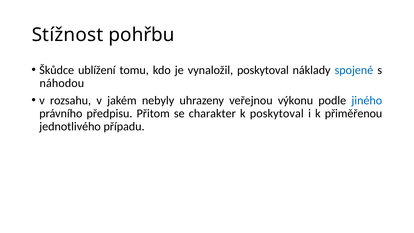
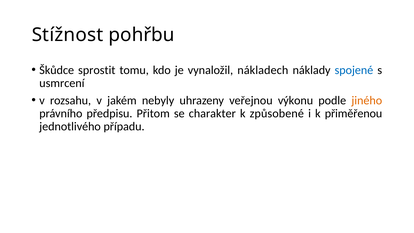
ublížení: ublížení -> sprostit
vynaložil poskytoval: poskytoval -> nákladech
náhodou: náhodou -> usmrcení
jiného colour: blue -> orange
k poskytoval: poskytoval -> způsobené
